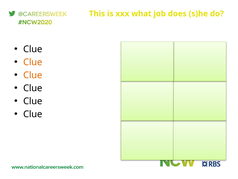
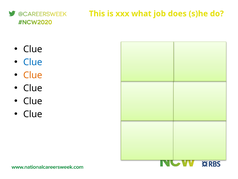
Clue at (33, 62) colour: orange -> blue
